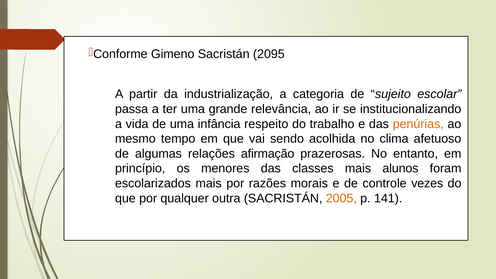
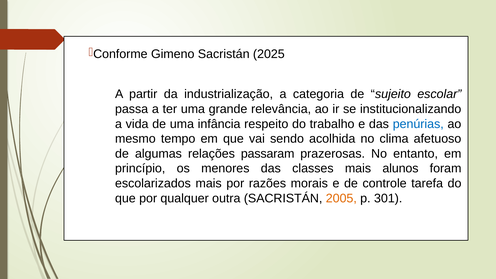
2095: 2095 -> 2025
penúrias colour: orange -> blue
afirmação: afirmação -> passaram
vezes: vezes -> tarefa
141: 141 -> 301
